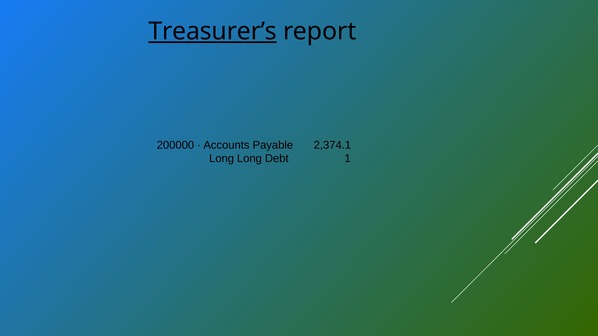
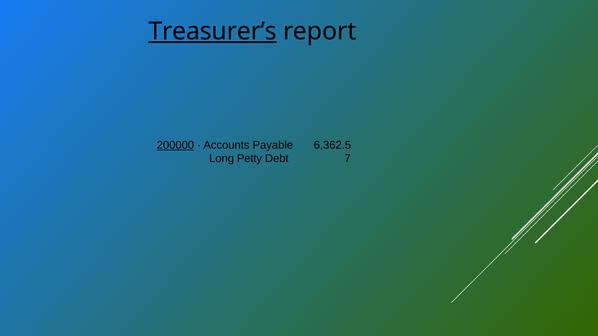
200000 underline: none -> present
2,374.1: 2,374.1 -> 6,362.5
Long Long: Long -> Petty
1: 1 -> 7
